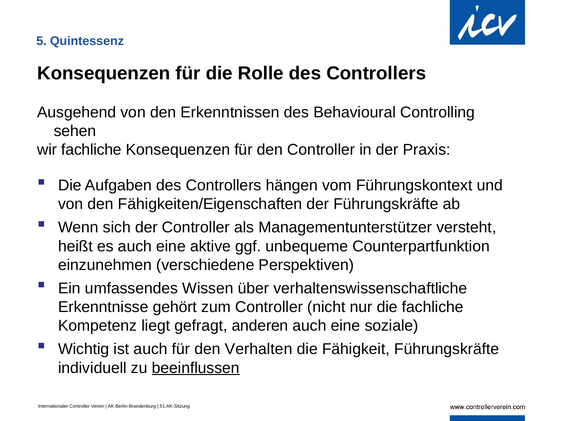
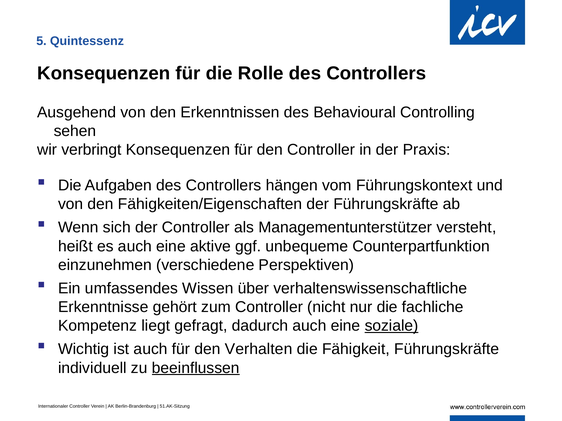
wir fachliche: fachliche -> verbringt
anderen: anderen -> dadurch
soziale underline: none -> present
